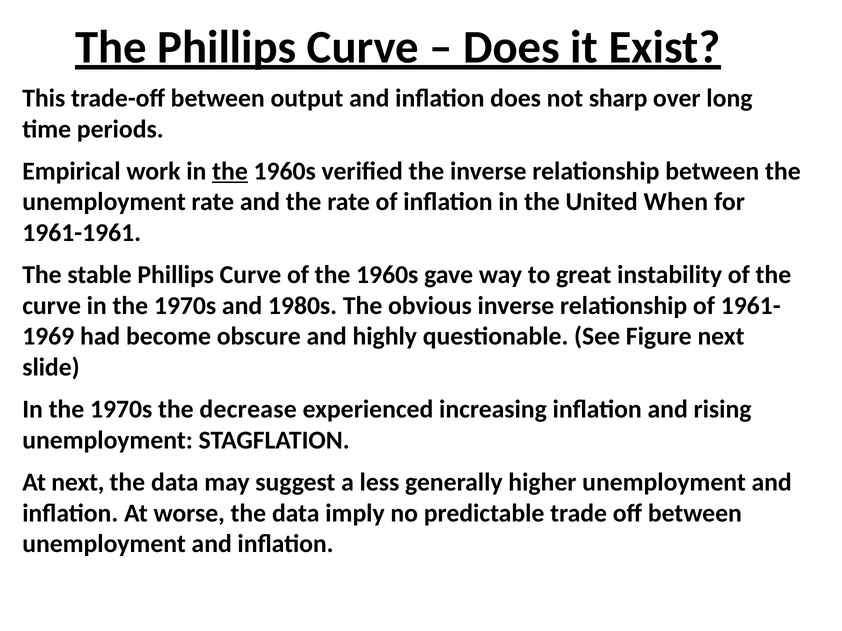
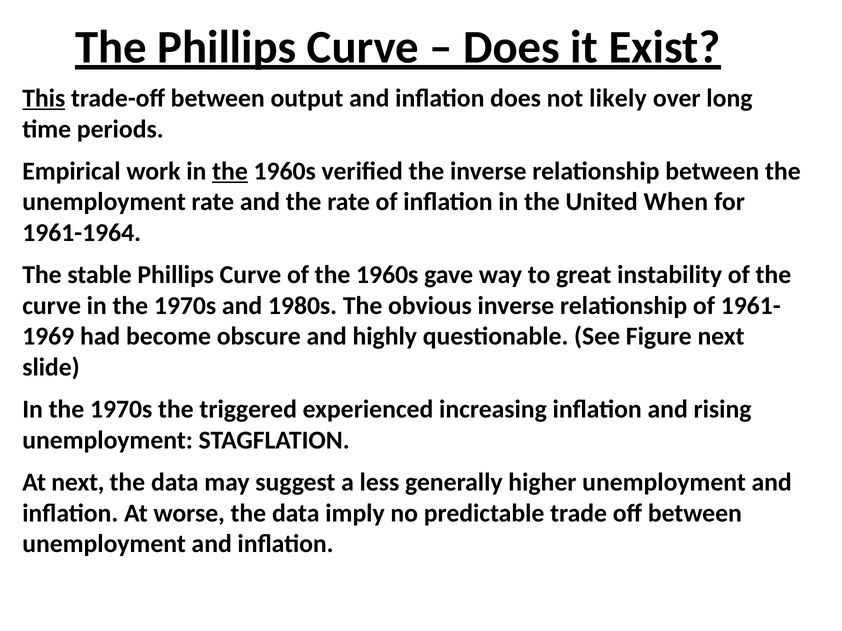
This underline: none -> present
sharp: sharp -> likely
1961-1961: 1961-1961 -> 1961-1964
decrease: decrease -> triggered
